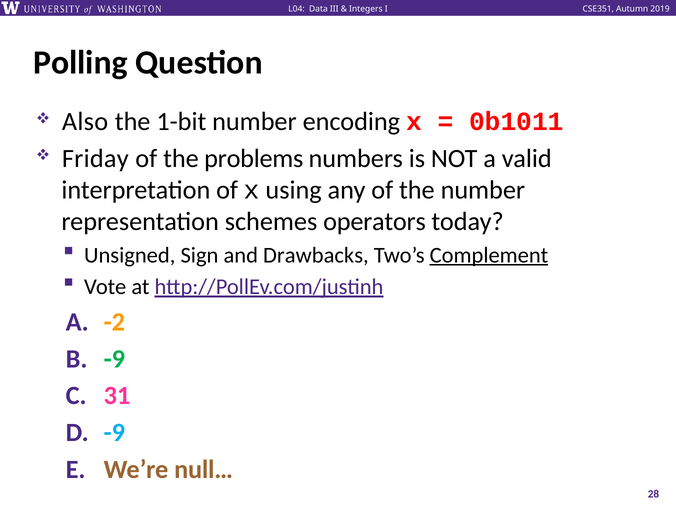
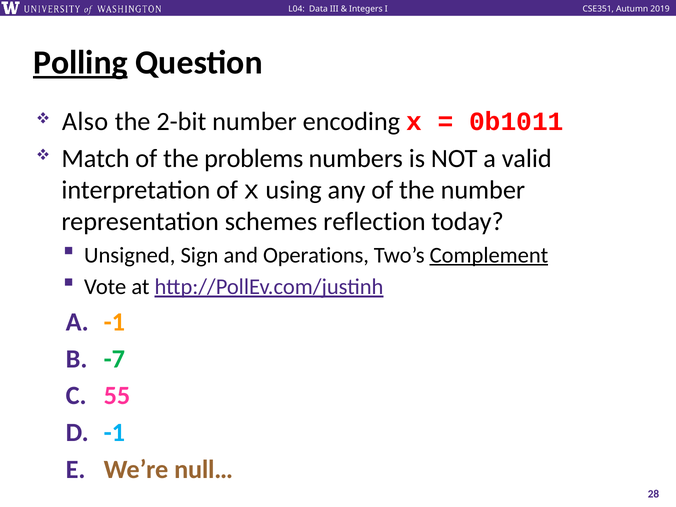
Polling underline: none -> present
1-bit: 1-bit -> 2-bit
Friday: Friday -> Match
operators: operators -> reflection
Drawbacks: Drawbacks -> Operations
A -2: -2 -> -1
-9 at (114, 359): -9 -> -7
31: 31 -> 55
-9 at (114, 433): -9 -> -1
